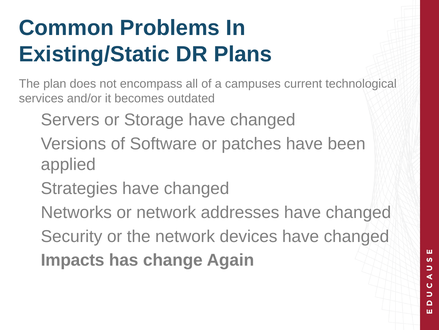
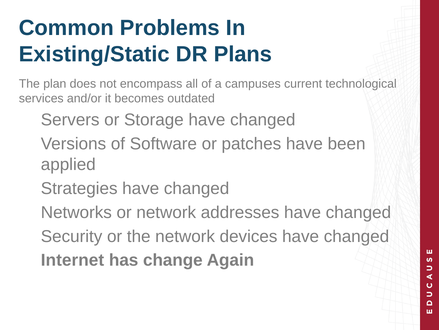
Impacts: Impacts -> Internet
